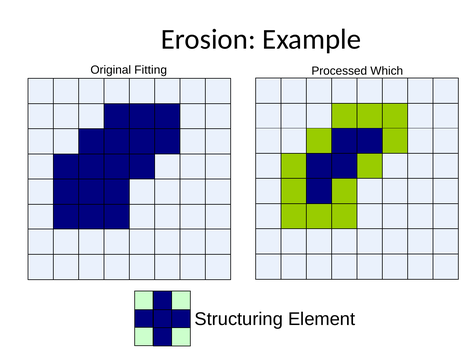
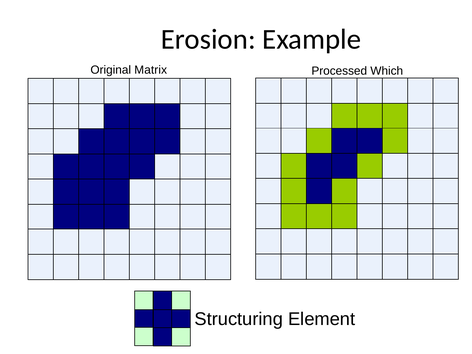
Fitting: Fitting -> Matrix
